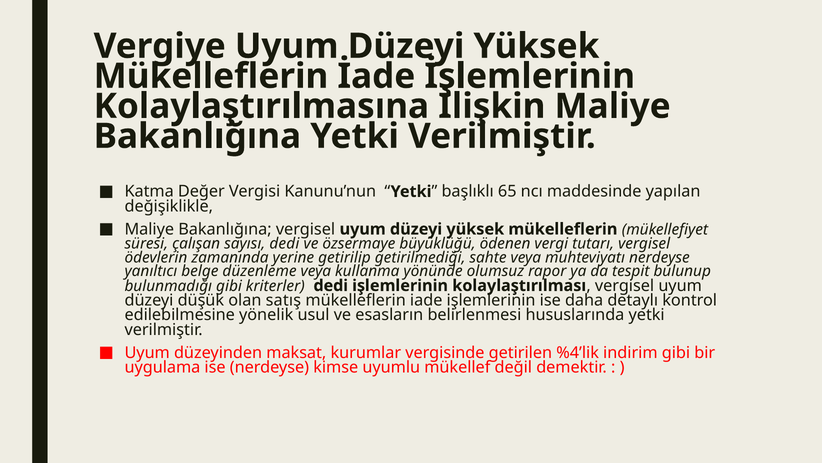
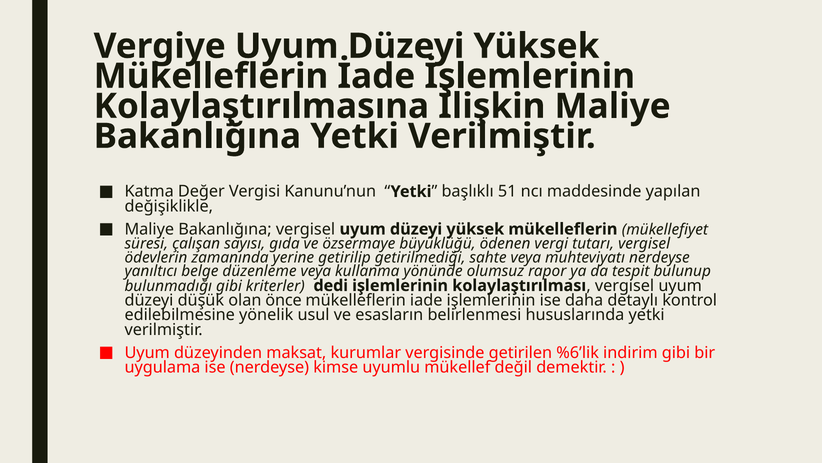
65: 65 -> 51
sayısı dedi: dedi -> gıda
satış: satış -> önce
%4’lik: %4’lik -> %6’lik
